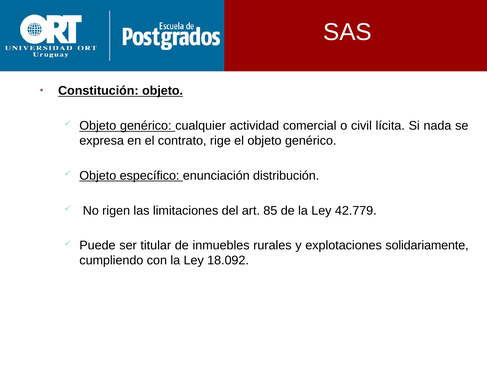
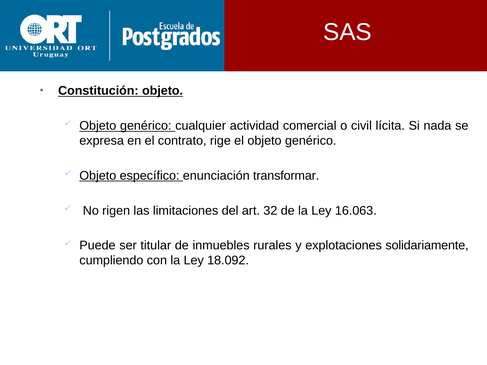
distribución: distribución -> transformar
85: 85 -> 32
42.779: 42.779 -> 16.063
